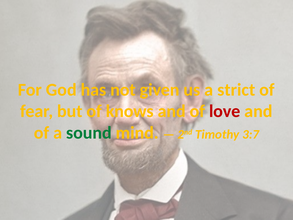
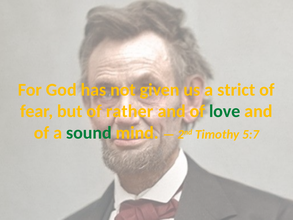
knows: knows -> rather
love colour: red -> green
3:7: 3:7 -> 5:7
